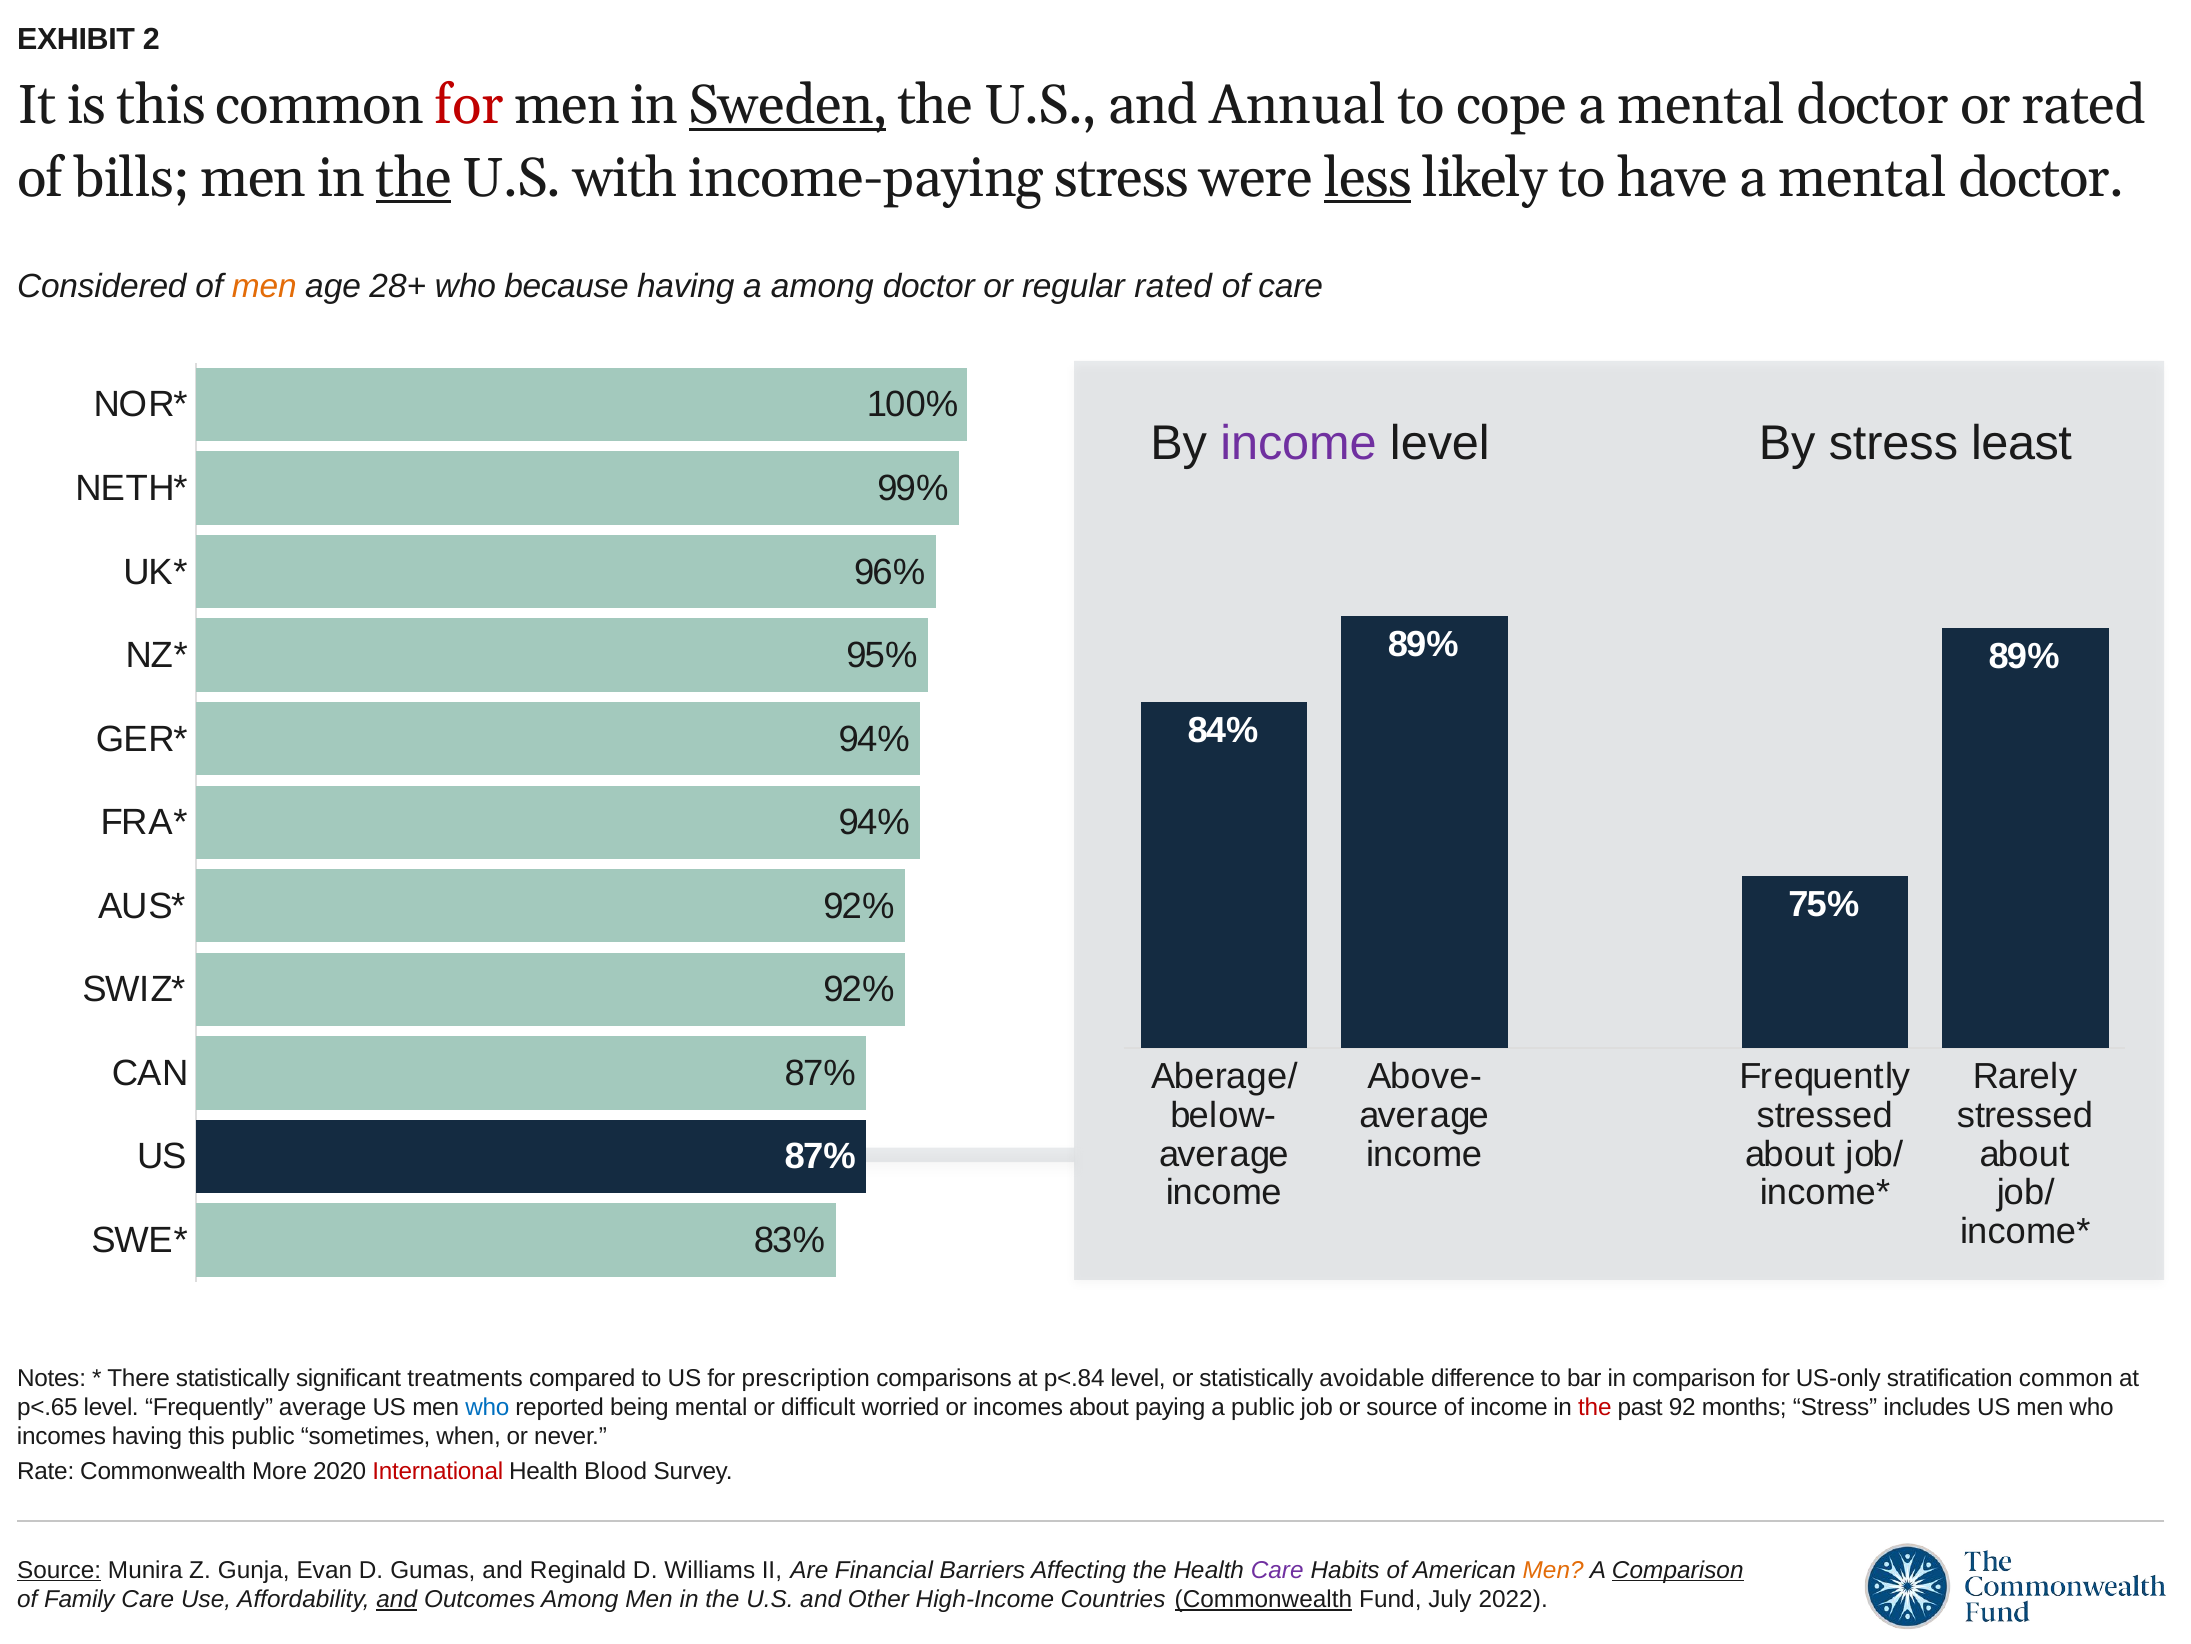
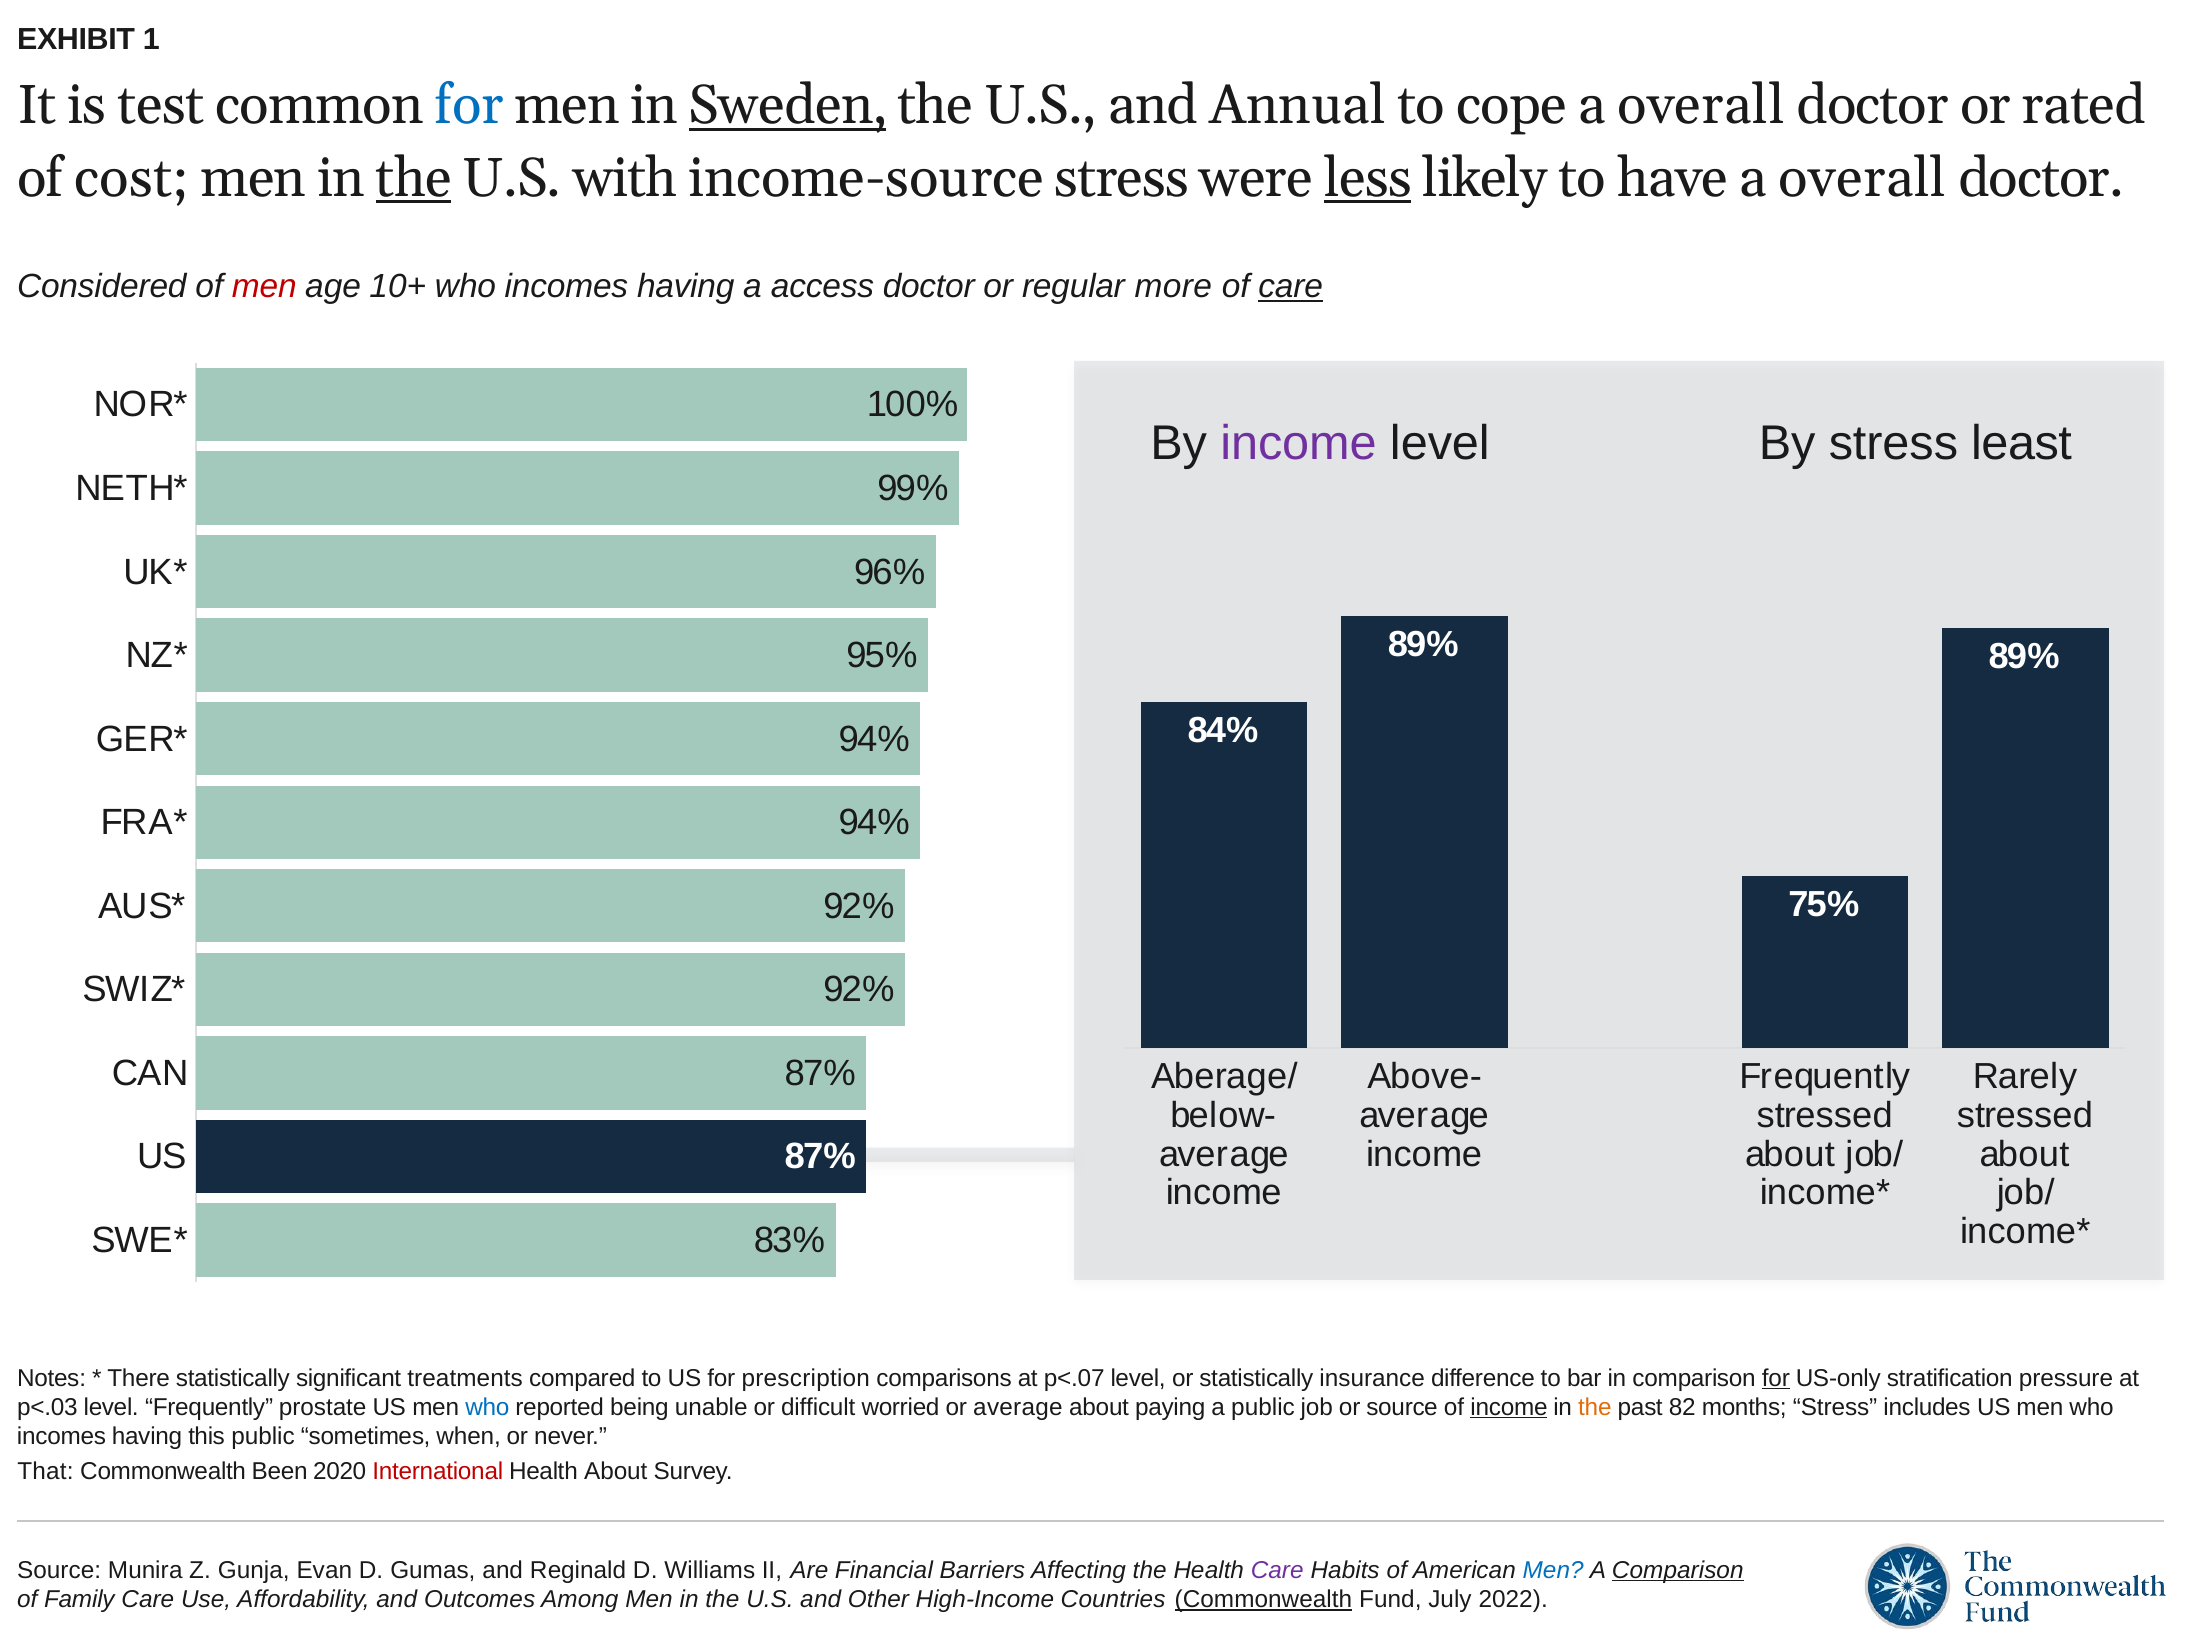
2: 2 -> 1
is this: this -> test
for at (469, 106) colour: red -> blue
mental at (1701, 106): mental -> overall
bills: bills -> cost
income-paying: income-paying -> income-source
have a mental: mental -> overall
men at (264, 286) colour: orange -> red
28+: 28+ -> 10+
because at (567, 286): because -> incomes
a among: among -> access
regular rated: rated -> more
care at (1291, 286) underline: none -> present
p<.84: p<.84 -> p<.07
avoidable: avoidable -> insurance
for at (1776, 1377) underline: none -> present
stratification common: common -> pressure
p<.65: p<.65 -> p<.03
Frequently average: average -> prostate
being mental: mental -> unable
or incomes: incomes -> average
income at (1509, 1407) underline: none -> present
the at (1595, 1407) colour: red -> orange
92: 92 -> 82
Rate: Rate -> That
More: More -> Been
Health Blood: Blood -> About
Source at (59, 1569) underline: present -> none
Men at (1553, 1569) colour: orange -> blue
and at (397, 1599) underline: present -> none
